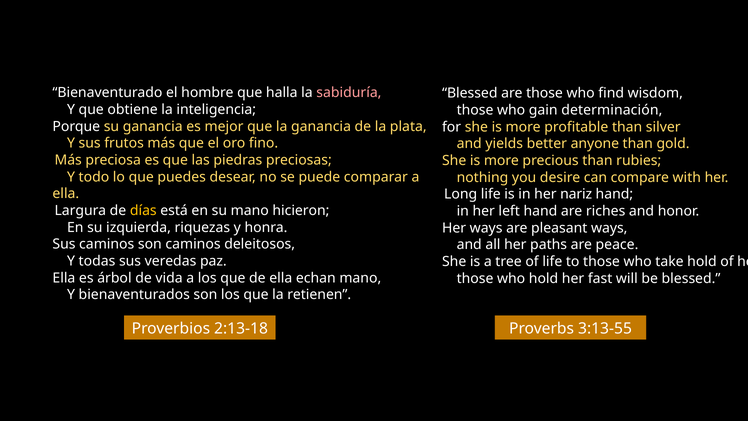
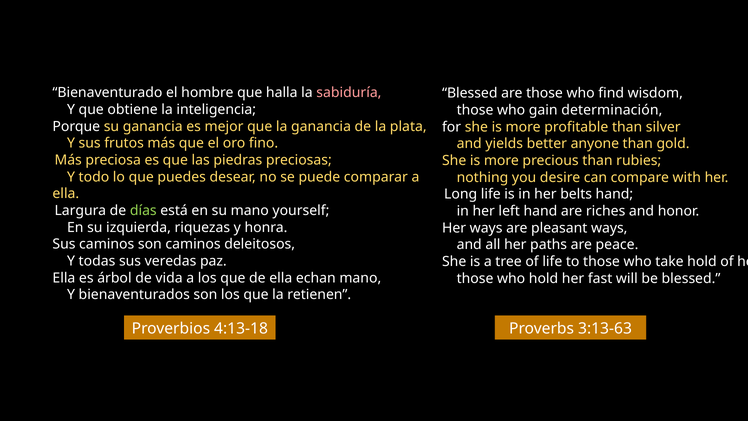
nariz: nariz -> belts
días colour: yellow -> light green
hicieron: hicieron -> yourself
2:13-18: 2:13-18 -> 4:13-18
3:13-55: 3:13-55 -> 3:13-63
